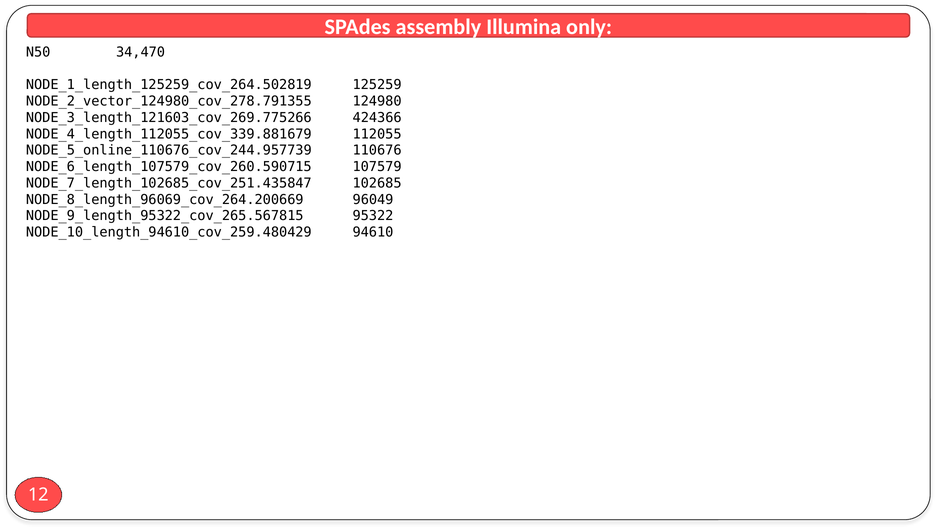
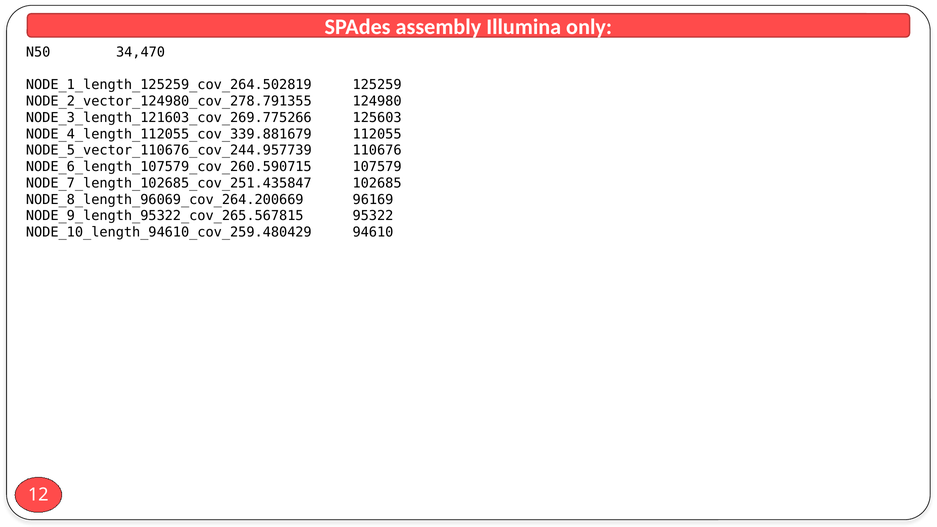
424366: 424366 -> 125603
NODE_5_online_110676_cov_244.957739: NODE_5_online_110676_cov_244.957739 -> NODE_5_vector_110676_cov_244.957739
96049: 96049 -> 96169
